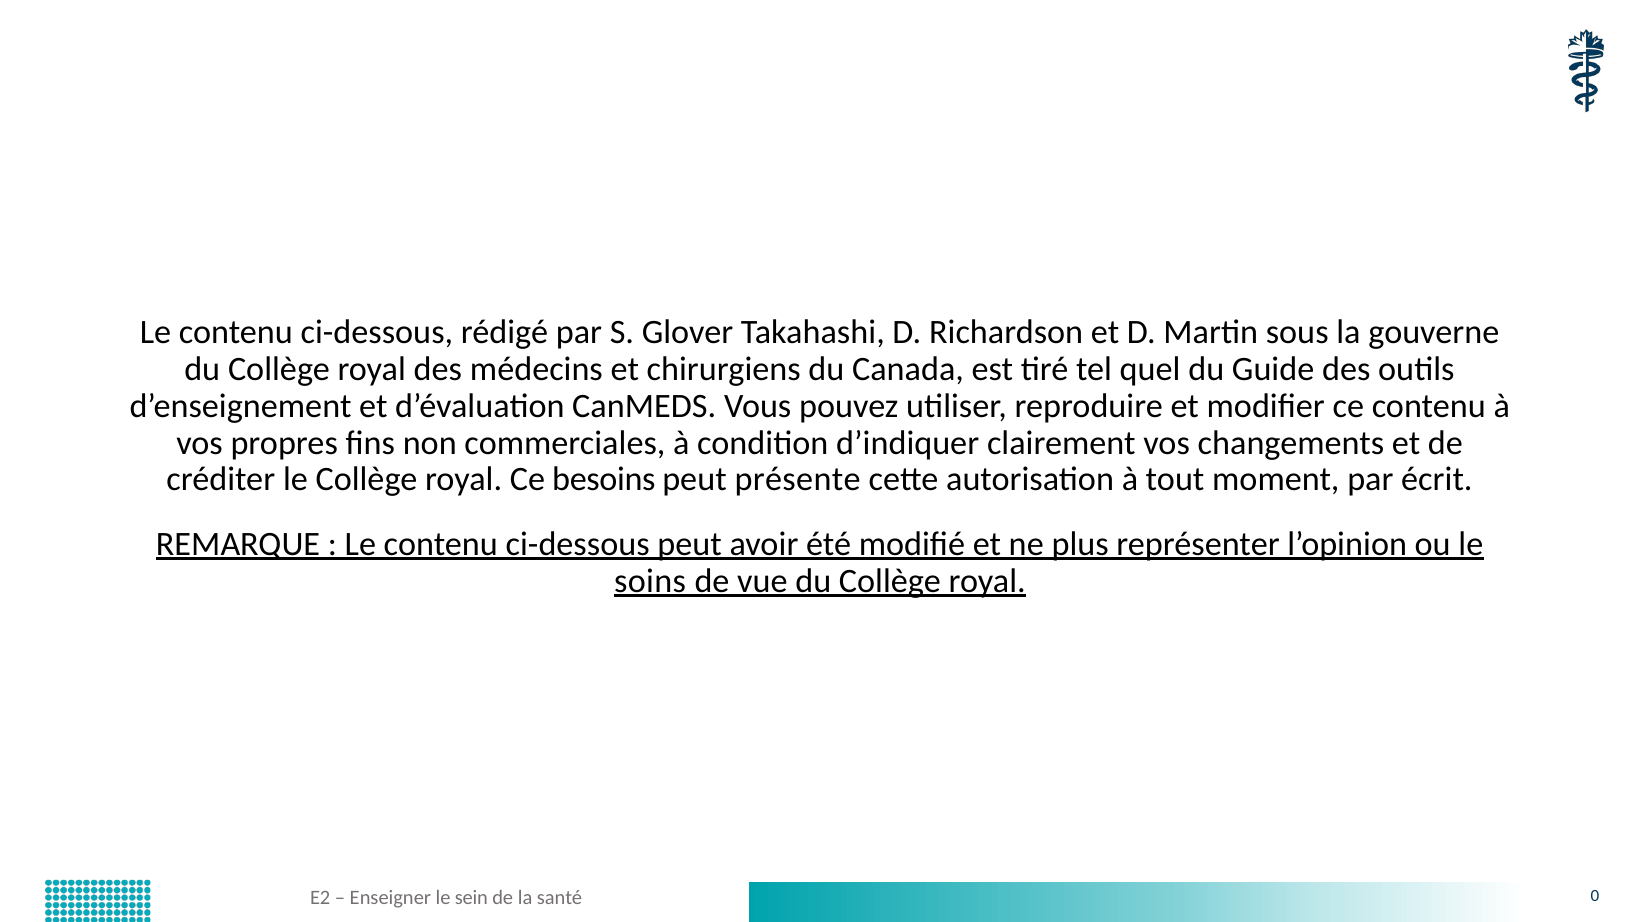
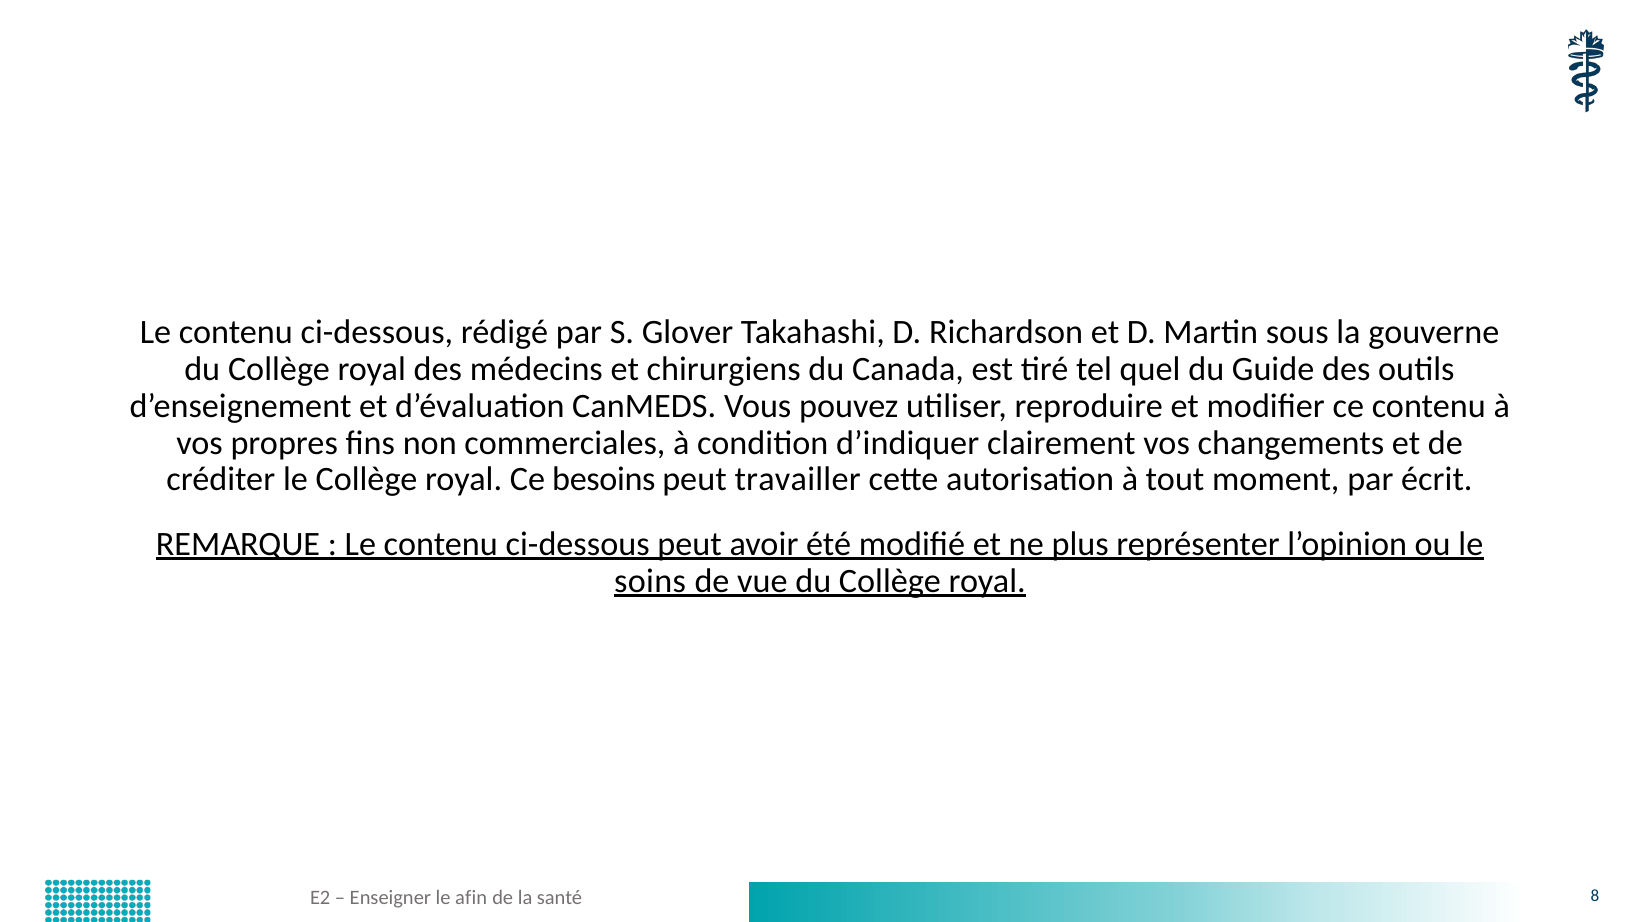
présente: présente -> travailler
sein: sein -> afin
0: 0 -> 8
